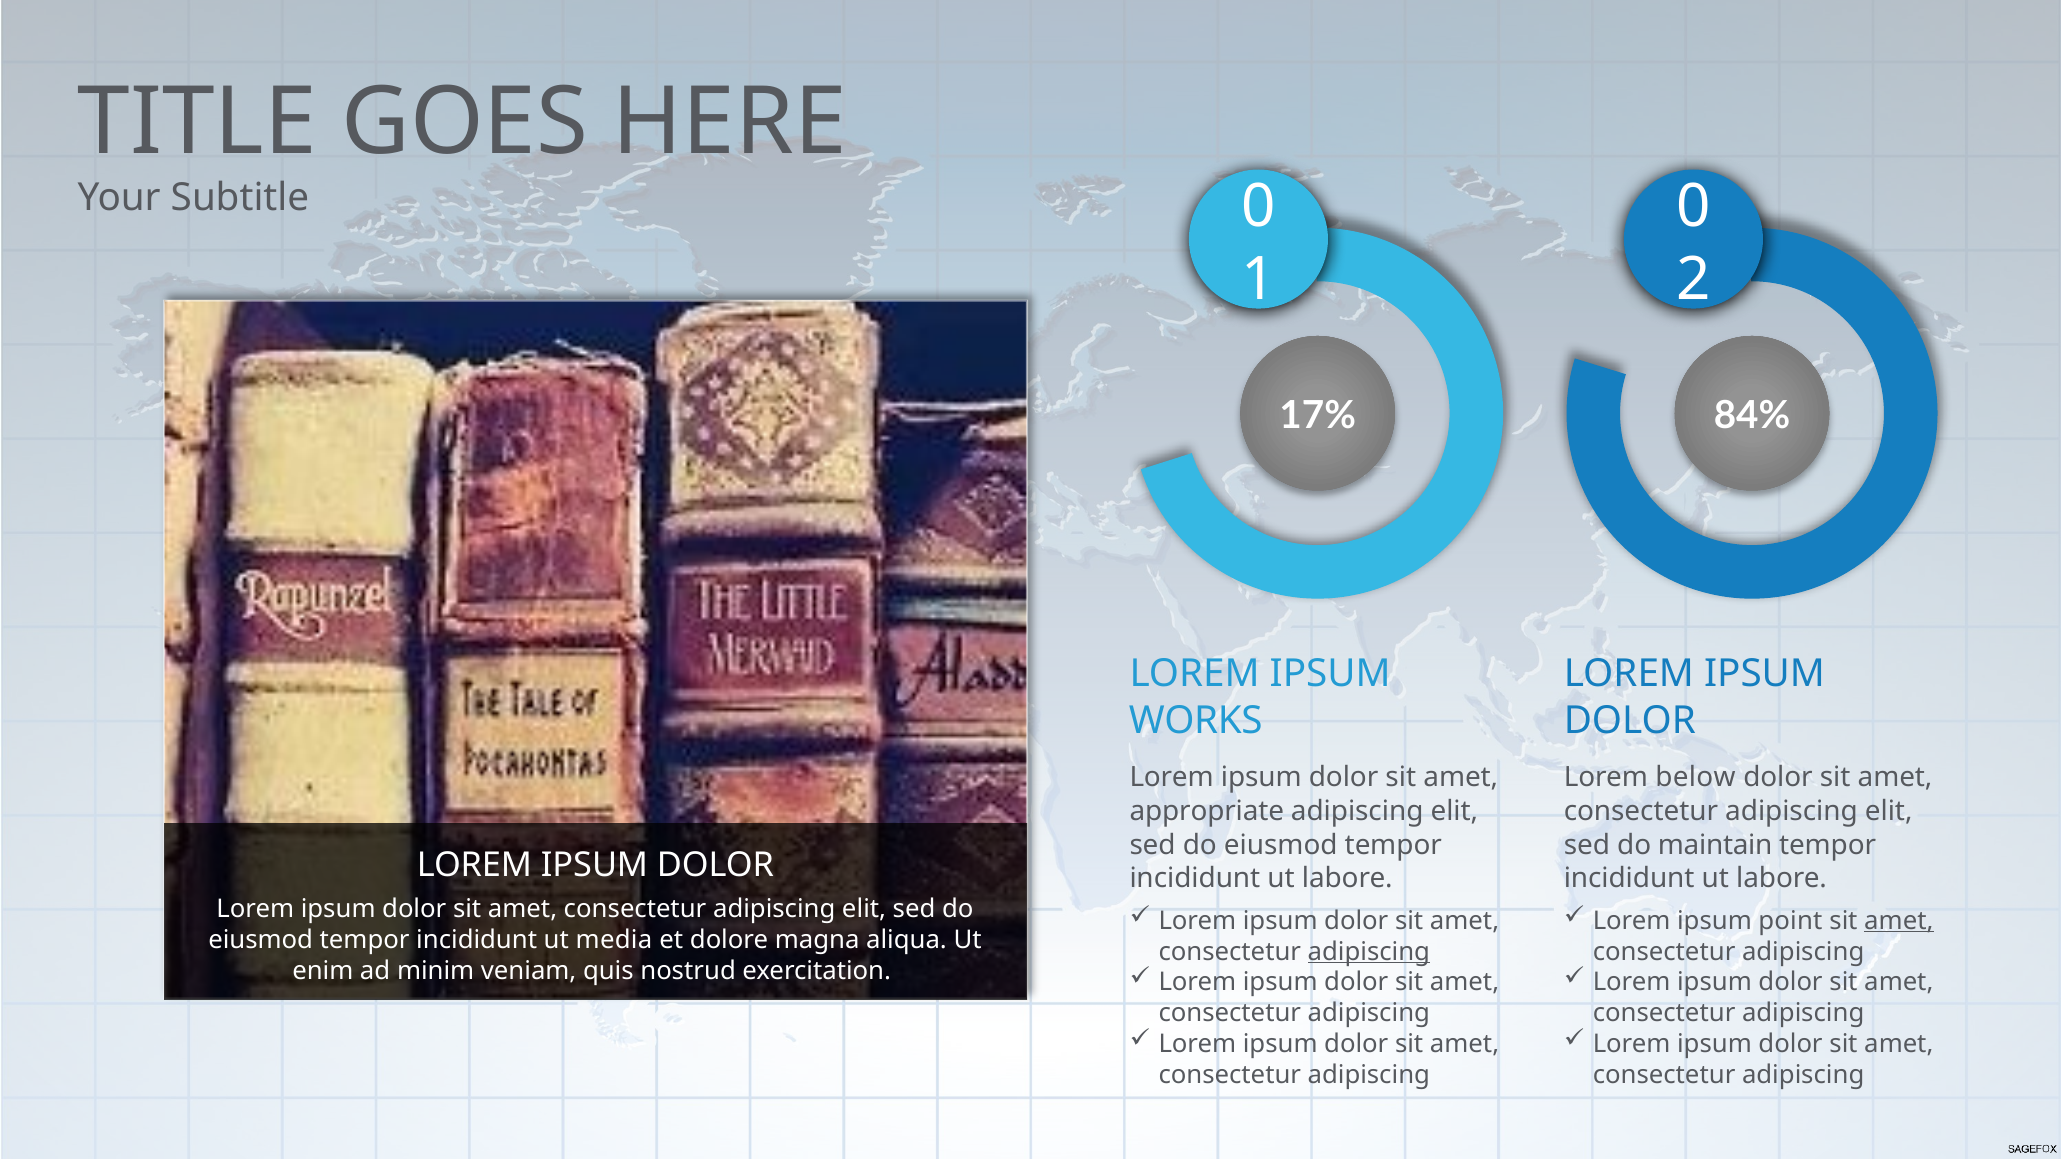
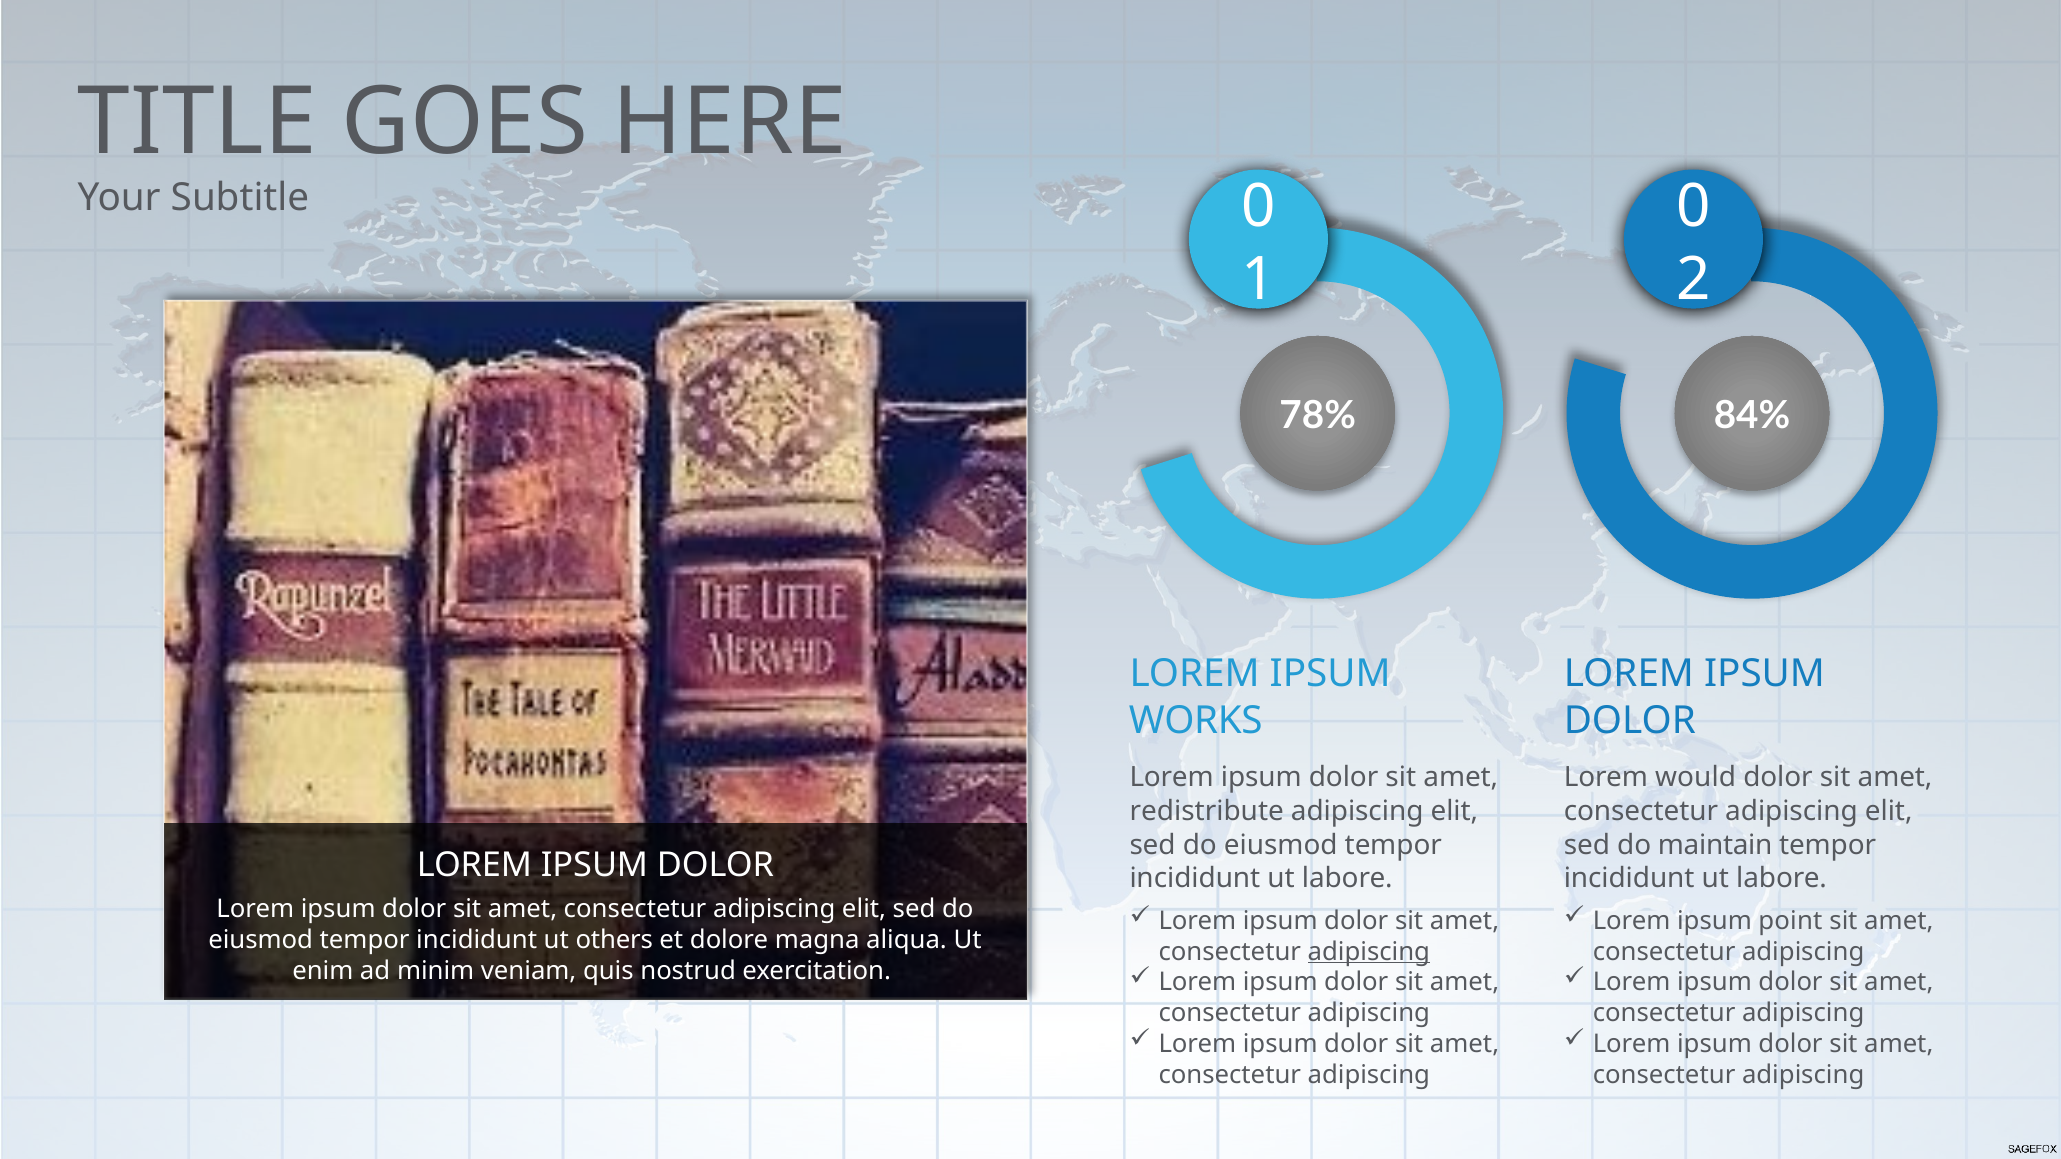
17%: 17% -> 78%
below: below -> would
appropriate: appropriate -> redistribute
amet at (1899, 921) underline: present -> none
media: media -> others
